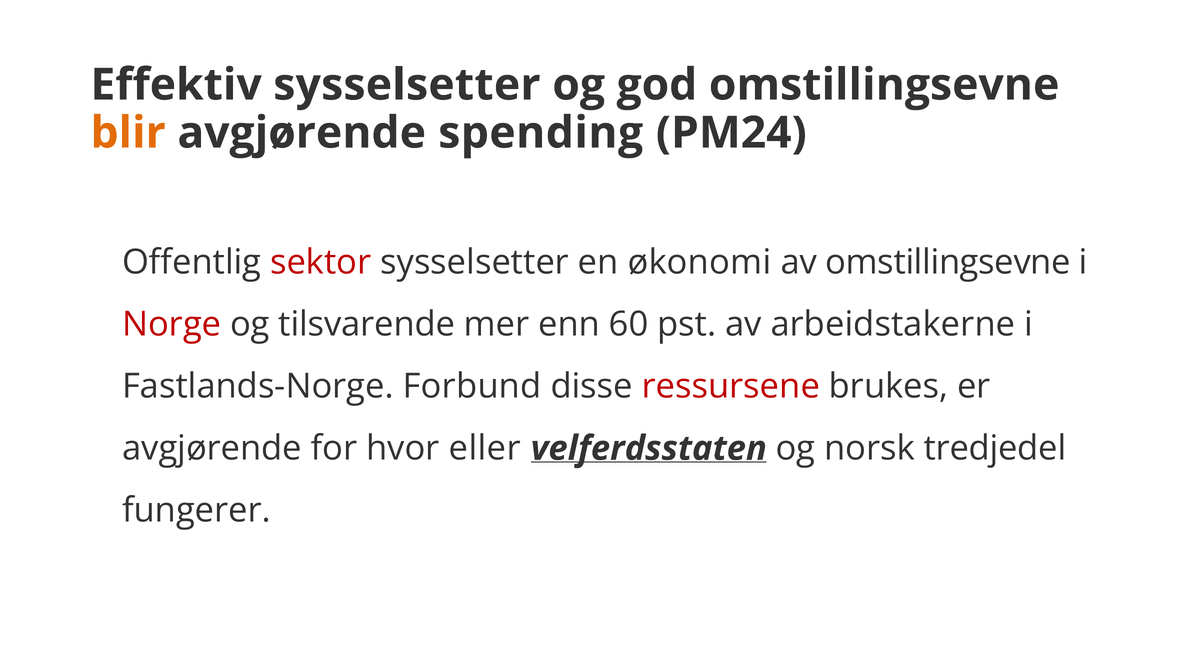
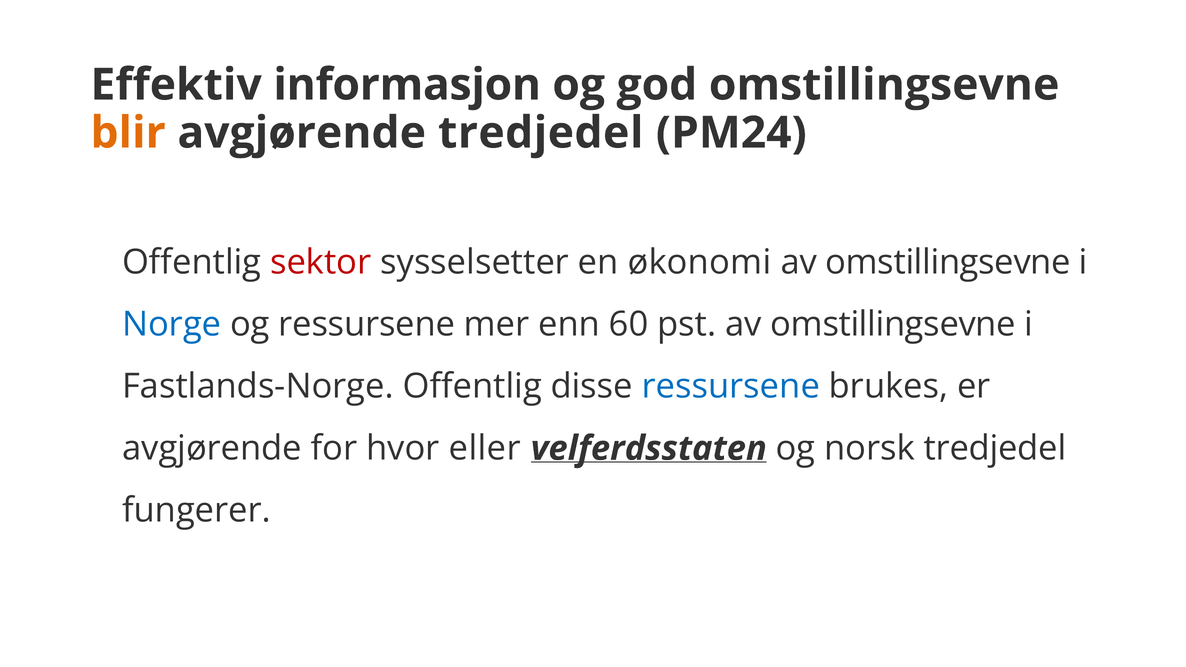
Effektiv sysselsetter: sysselsetter -> informasjon
avgjørende spending: spending -> tredjedel
Norge colour: red -> blue
og tilsvarende: tilsvarende -> ressursene
pst av arbeidstakerne: arbeidstakerne -> omstillingsevne
Fastlands-Norge Forbund: Forbund -> Offentlig
ressursene at (731, 386) colour: red -> blue
